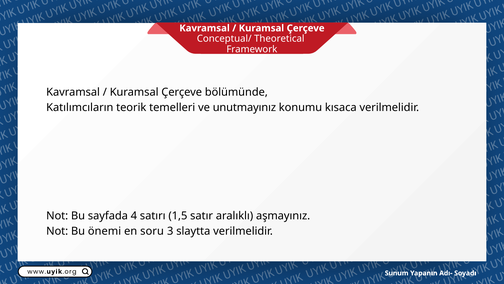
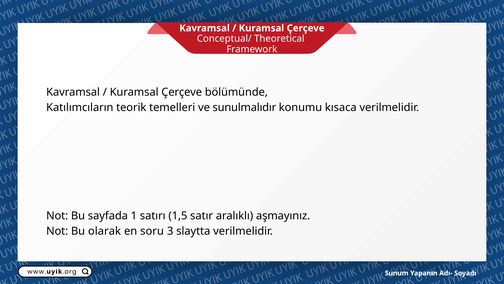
unutmayınız: unutmayınız -> sunulmalıdır
4: 4 -> 1
önemi: önemi -> olarak
